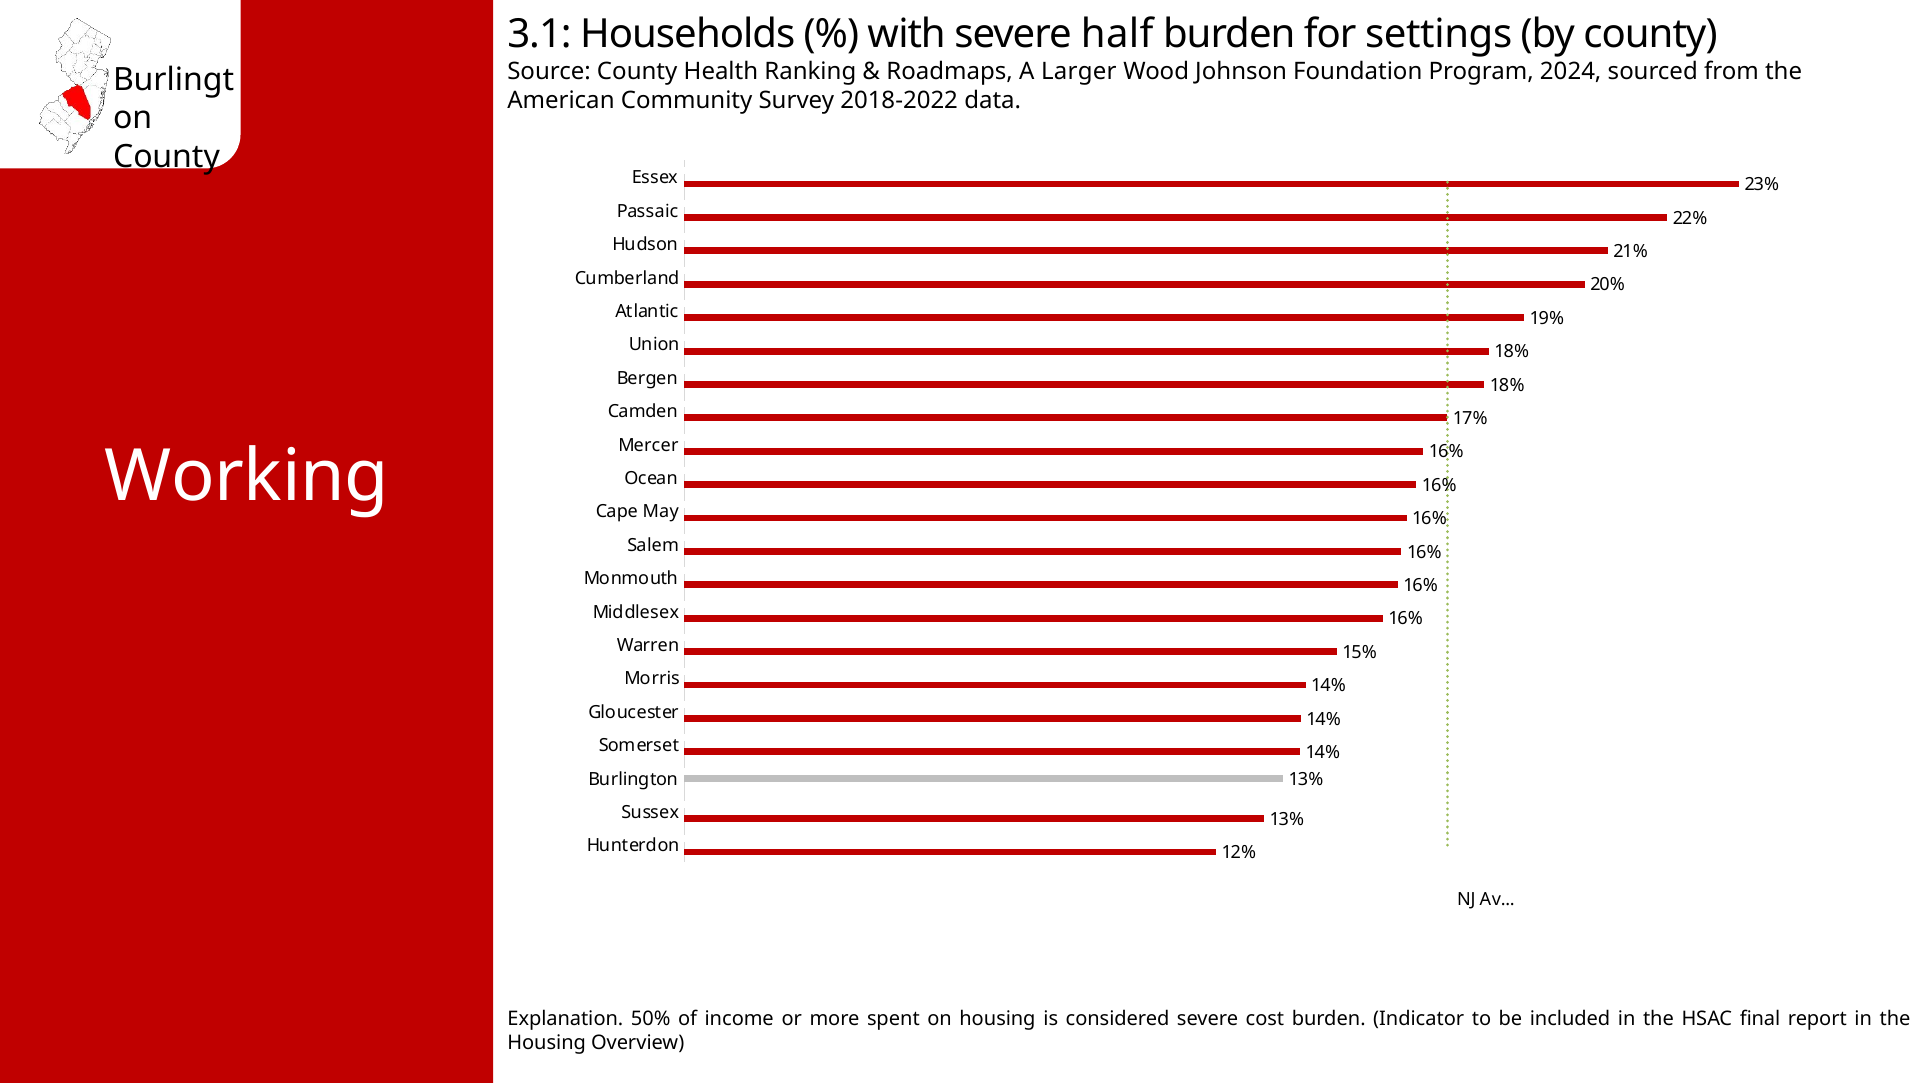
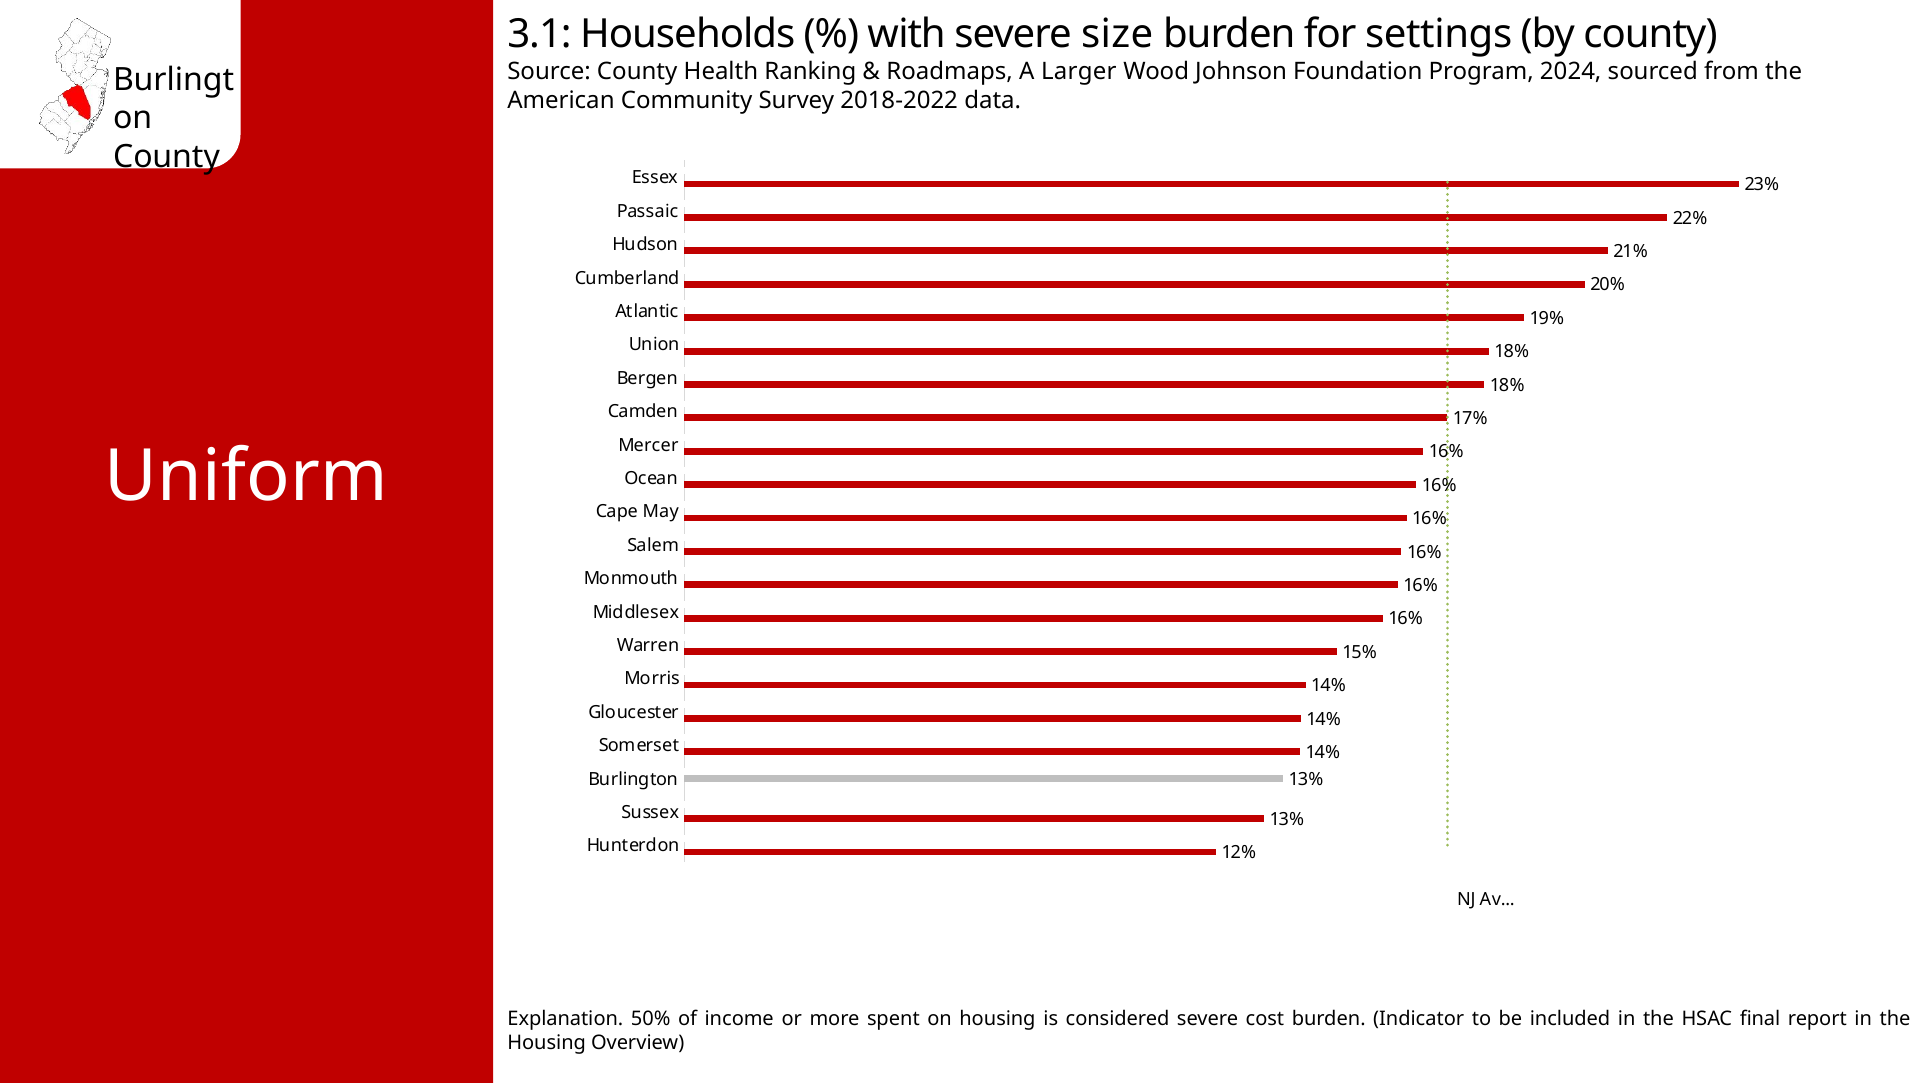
half: half -> size
Working: Working -> Uniform
